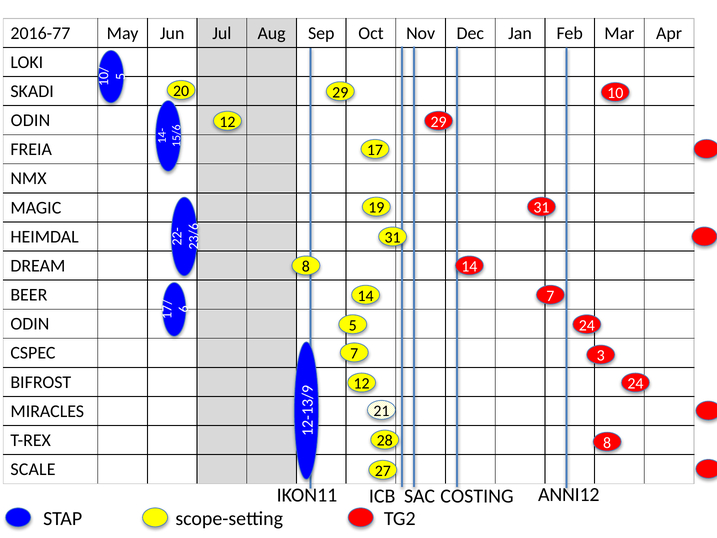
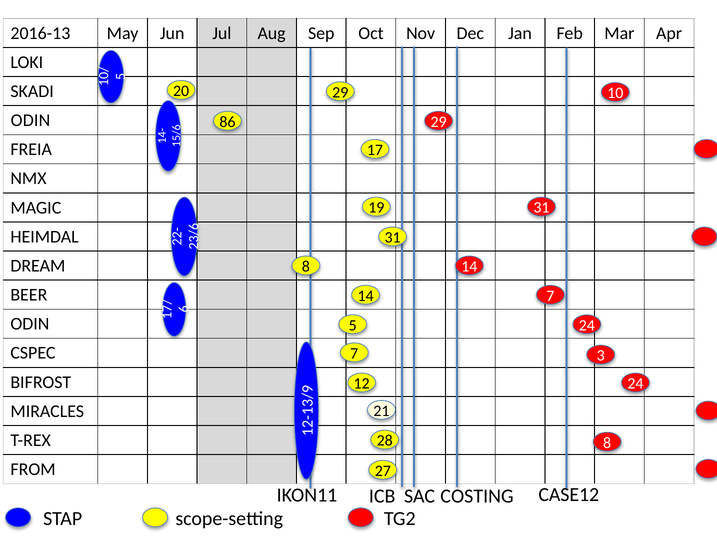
2016-77: 2016-77 -> 2016-13
12 at (227, 122): 12 -> 86
SCALE: SCALE -> FROM
ANNI12: ANNI12 -> CASE12
